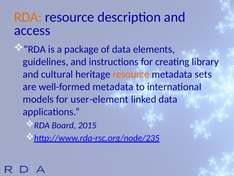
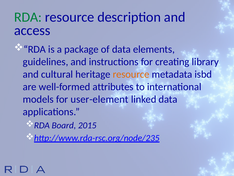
RDA at (28, 17) colour: orange -> green
sets: sets -> isbd
well-formed metadata: metadata -> attributes
